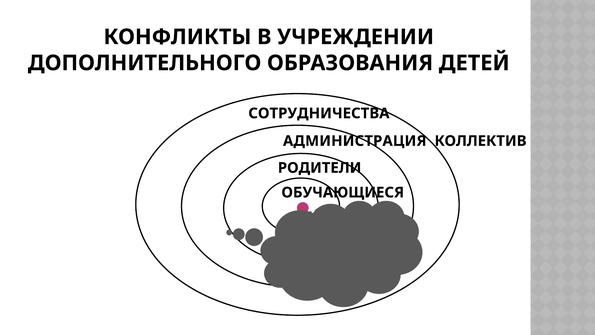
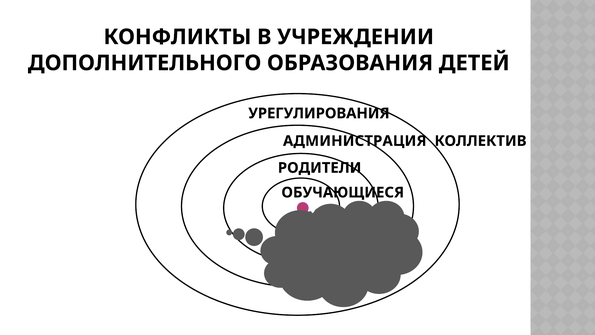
СОТРУДНИЧЕСТВА: СОТРУДНИЧЕСТВА -> УРЕГУЛИРОВАНИЯ
